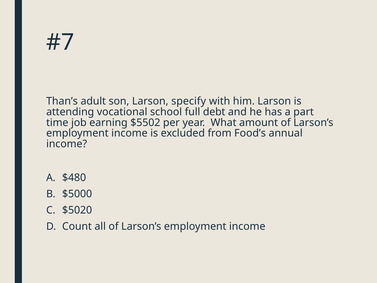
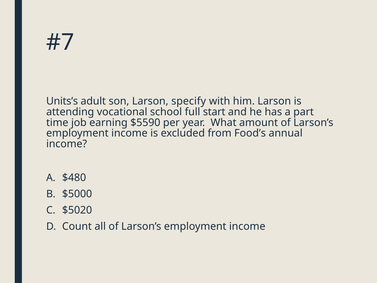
Than’s: Than’s -> Units’s
debt: debt -> start
$5502: $5502 -> $5590
